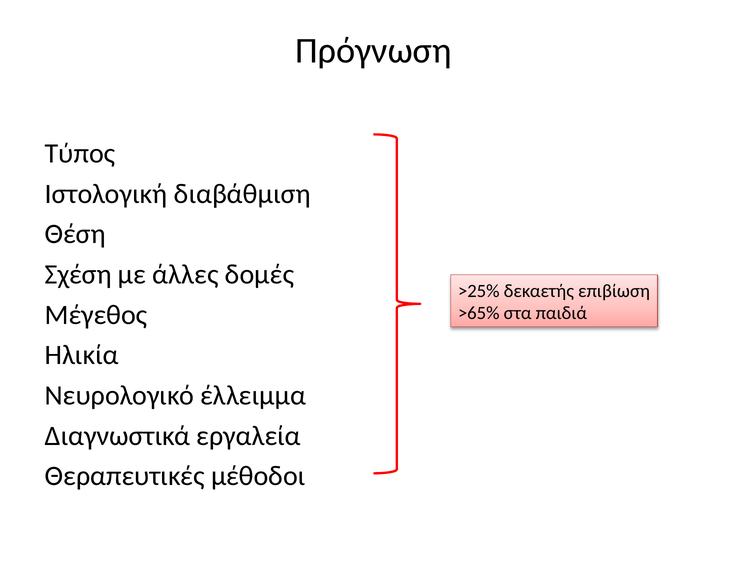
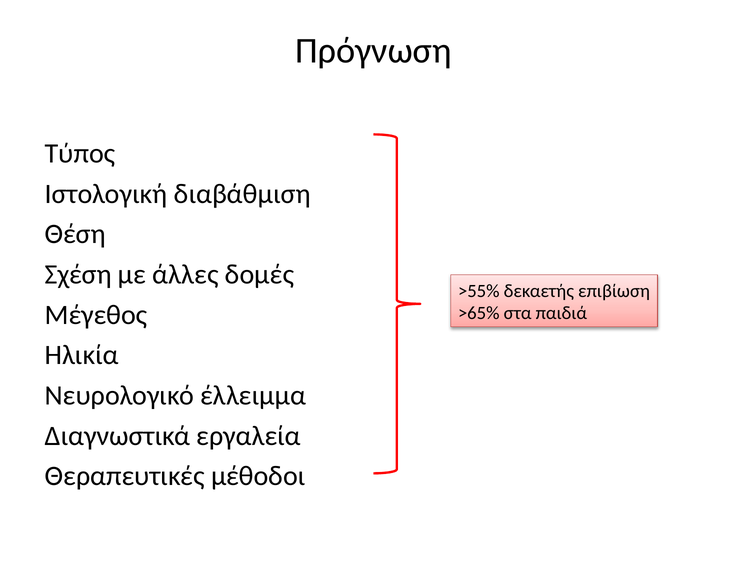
>25%: >25% -> >55%
